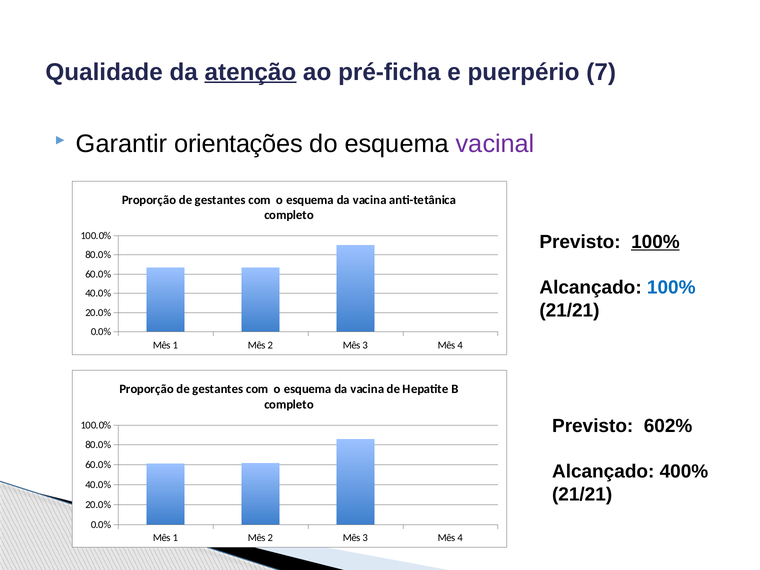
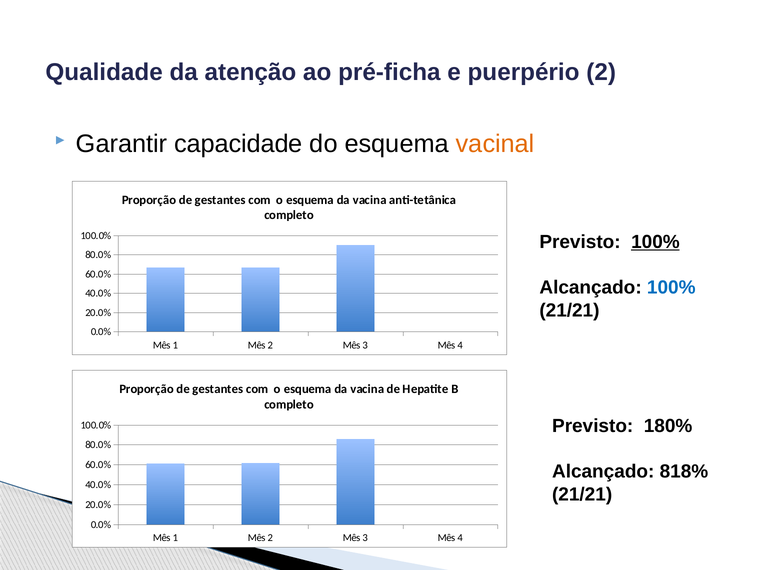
atenção underline: present -> none
puerpério 7: 7 -> 2
orientações: orientações -> capacidade
vacinal colour: purple -> orange
602%: 602% -> 180%
400%: 400% -> 818%
